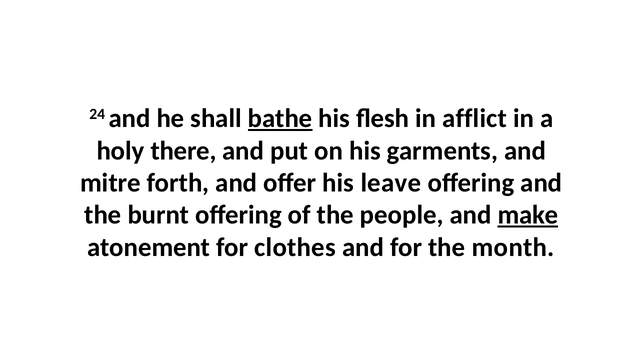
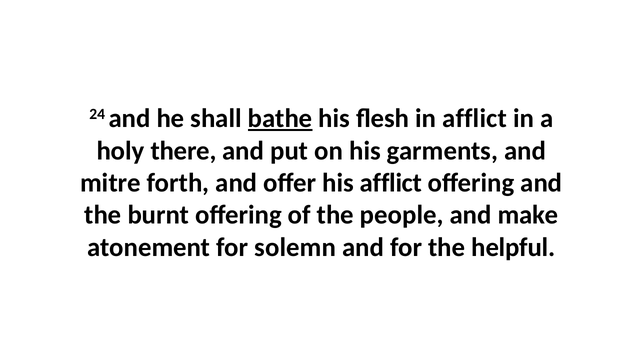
his leave: leave -> afflict
make underline: present -> none
clothes: clothes -> solemn
month: month -> helpful
